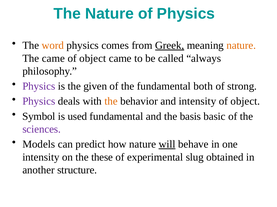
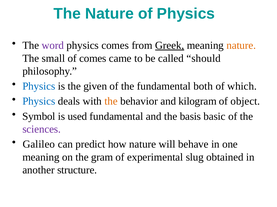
word colour: orange -> purple
The came: came -> small
object at (93, 58): object -> comes
always: always -> should
Physics at (39, 87) colour: purple -> blue
strong: strong -> which
Physics at (39, 102) colour: purple -> blue
and intensity: intensity -> kilogram
Models: Models -> Galileo
will underline: present -> none
intensity at (41, 158): intensity -> meaning
these: these -> gram
